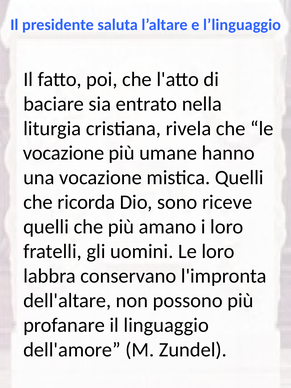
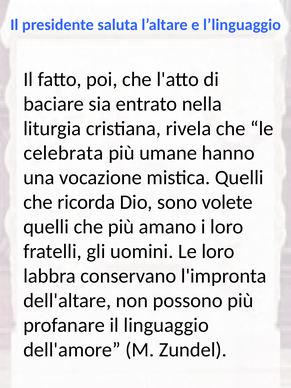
vocazione at (64, 153): vocazione -> celebrata
riceve: riceve -> volete
